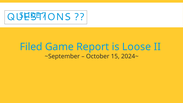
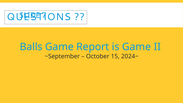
Filed: Filed -> Balls
is Loose: Loose -> Game
